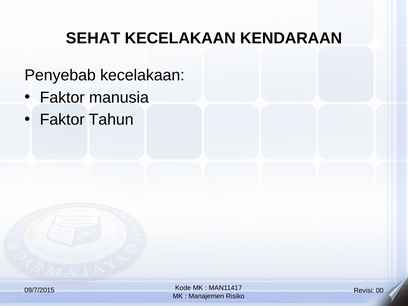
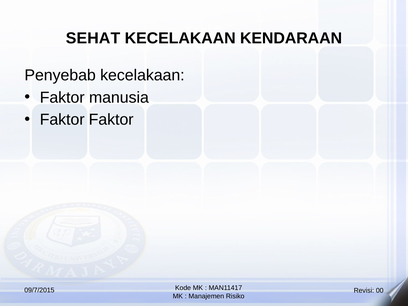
Faktor Tahun: Tahun -> Faktor
